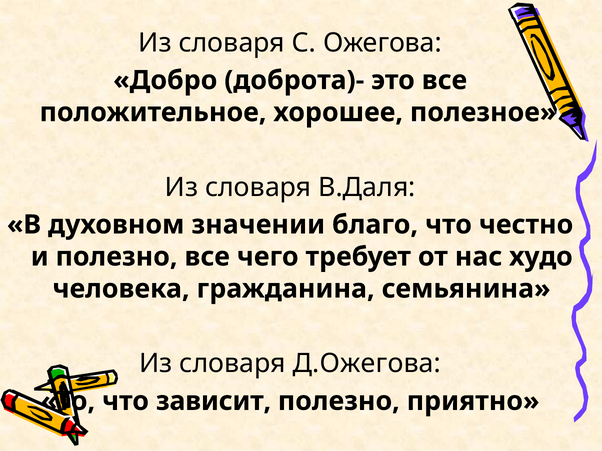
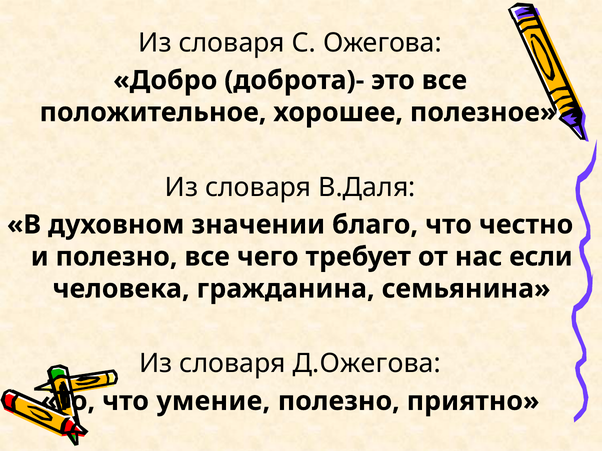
худо: худо -> если
зависит: зависит -> умение
